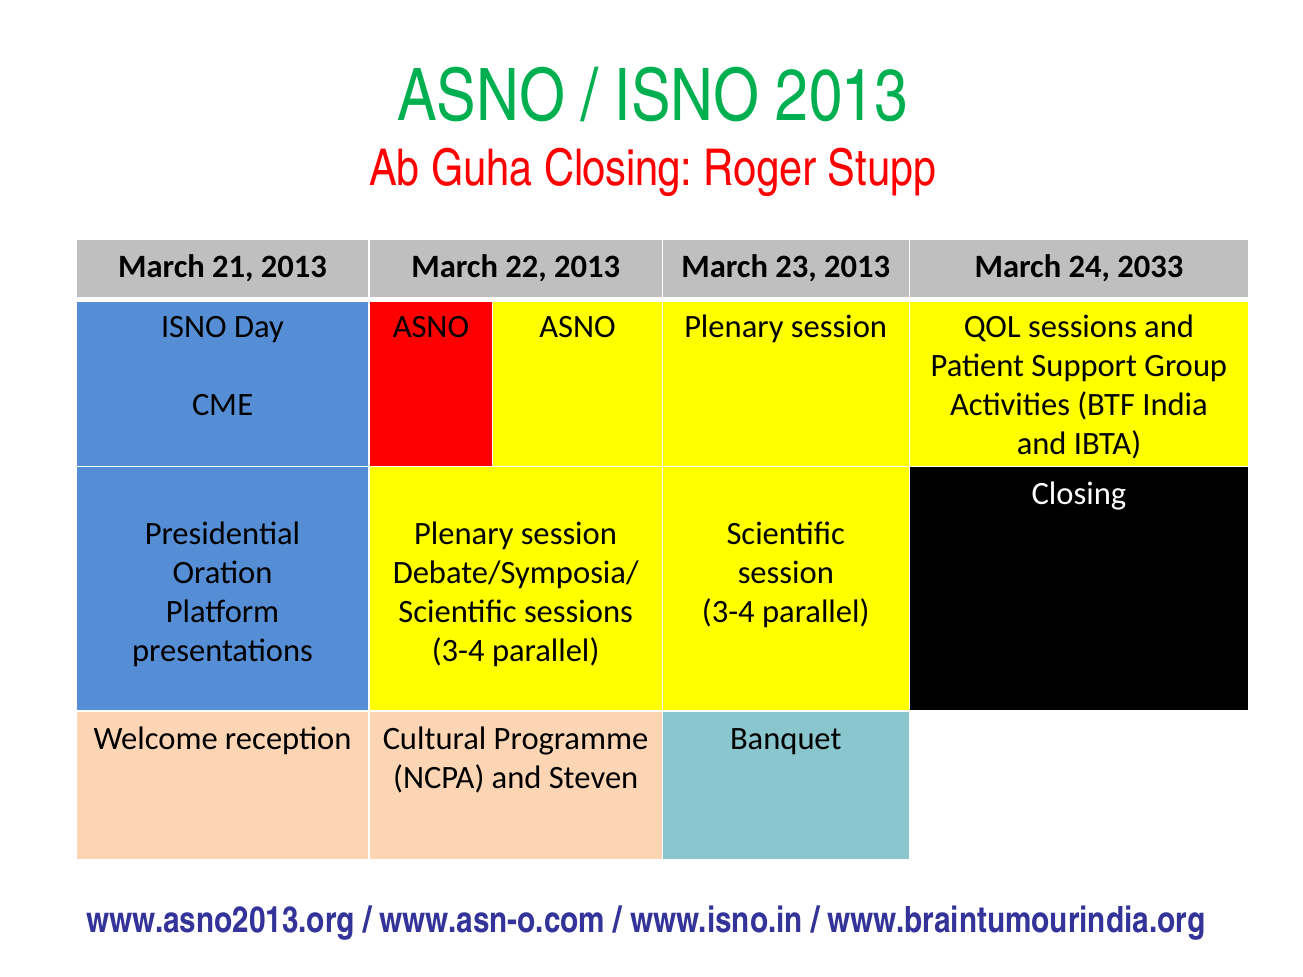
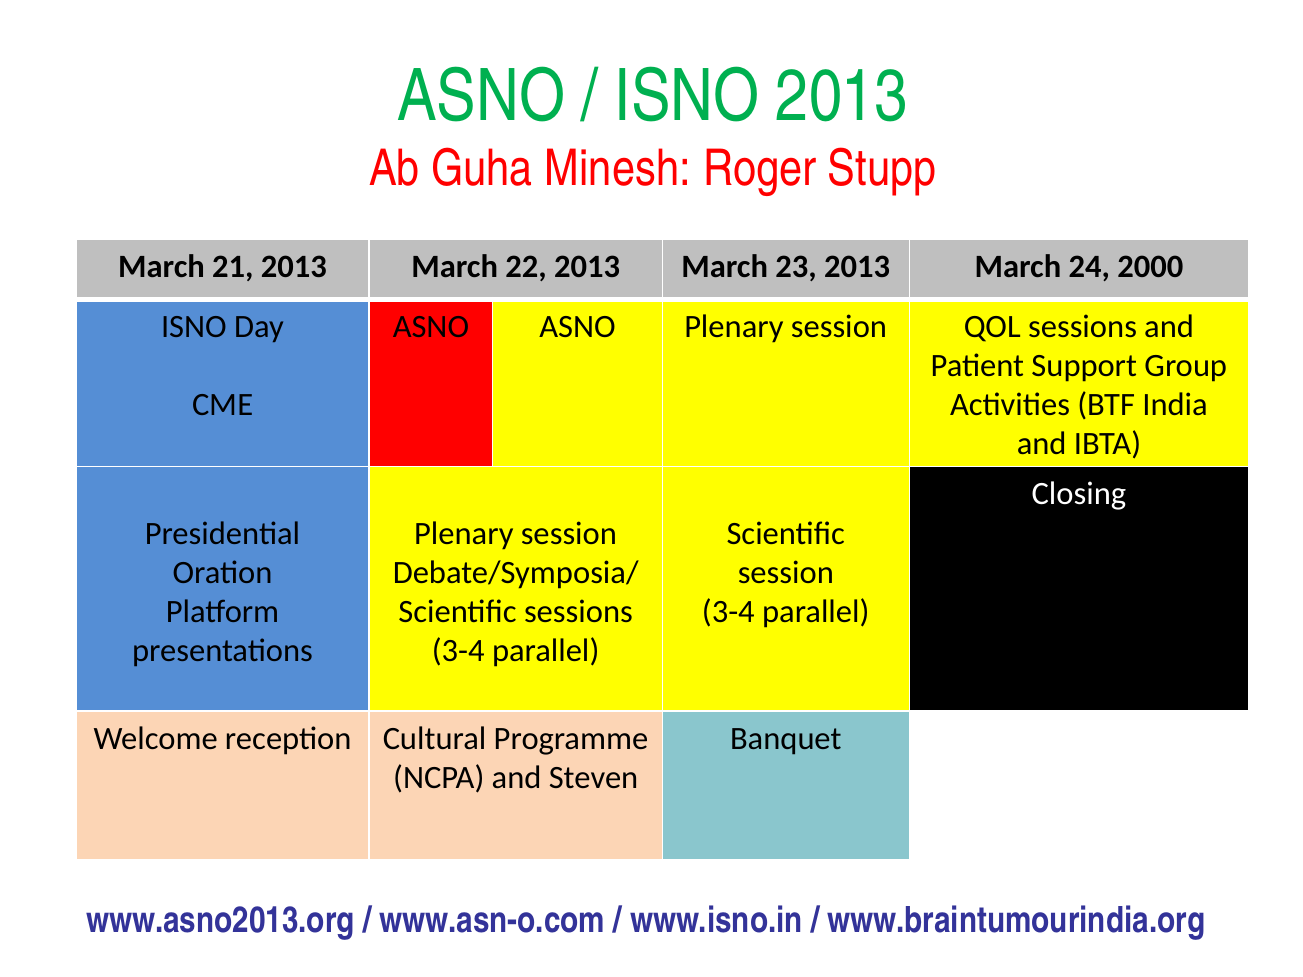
Guha Closing: Closing -> Minesh
2033: 2033 -> 2000
